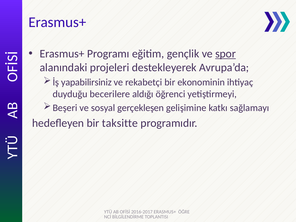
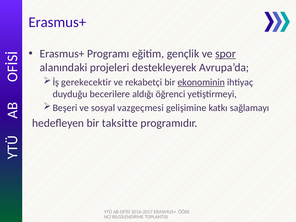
yapabilirsiniz: yapabilirsiniz -> gerekecektir
ekonominin underline: none -> present
gerçekleşen: gerçekleşen -> vazgeçmesi
